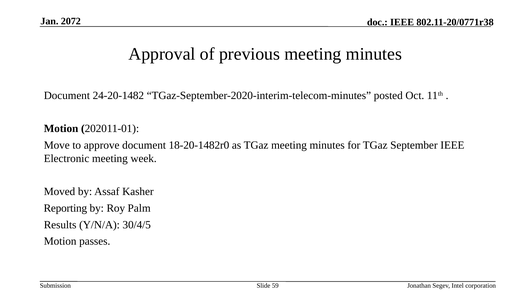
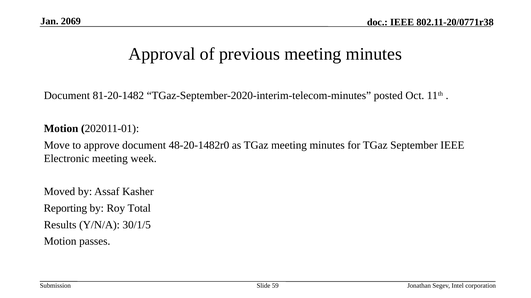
2072: 2072 -> 2069
24-20-1482: 24-20-1482 -> 81-20-1482
18-20-1482r0: 18-20-1482r0 -> 48-20-1482r0
Palm: Palm -> Total
30/4/5: 30/4/5 -> 30/1/5
